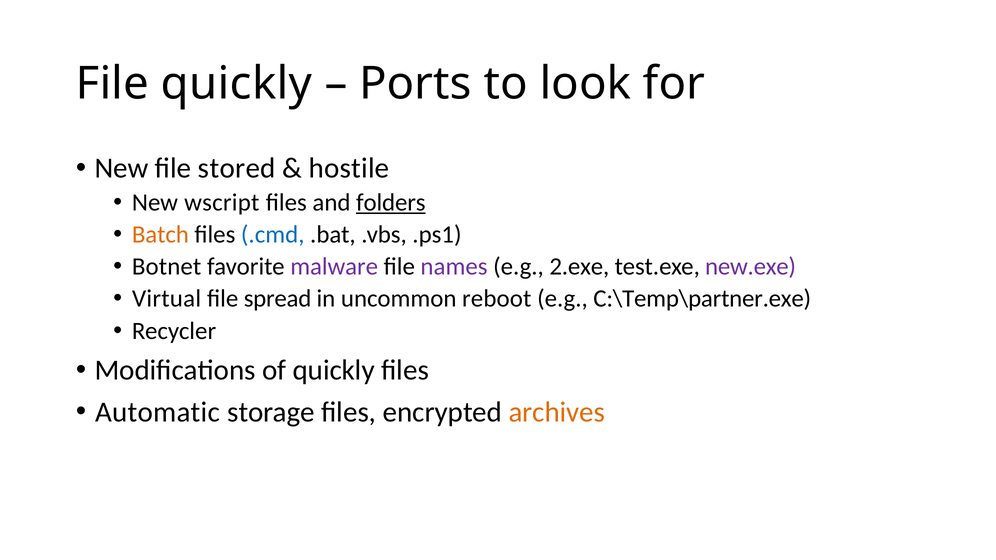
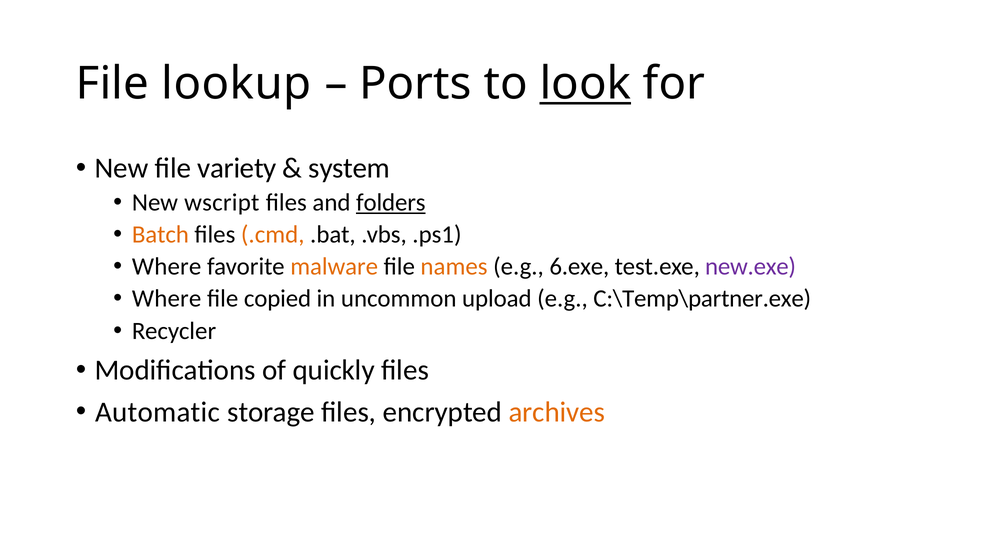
File quickly: quickly -> lookup
look underline: none -> present
stored: stored -> variety
hostile: hostile -> system
.cmd colour: blue -> orange
Botnet at (167, 267): Botnet -> Where
malware colour: purple -> orange
names colour: purple -> orange
2.exe: 2.exe -> 6.exe
Virtual at (167, 299): Virtual -> Where
spread: spread -> copied
reboot: reboot -> upload
